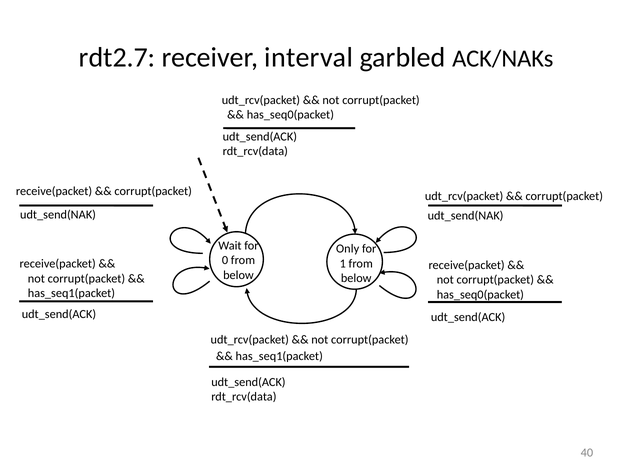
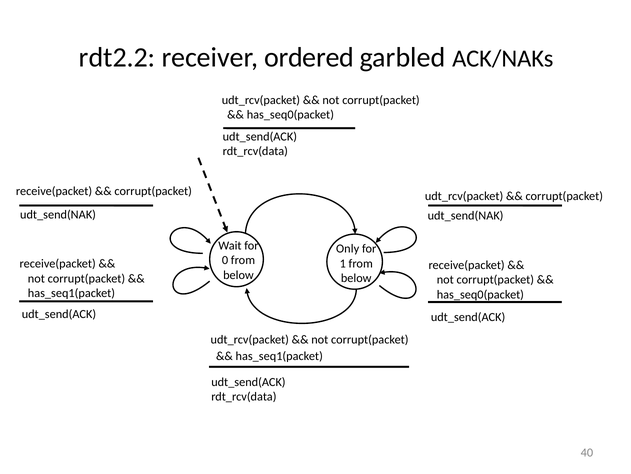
rdt2.7: rdt2.7 -> rdt2.2
interval: interval -> ordered
